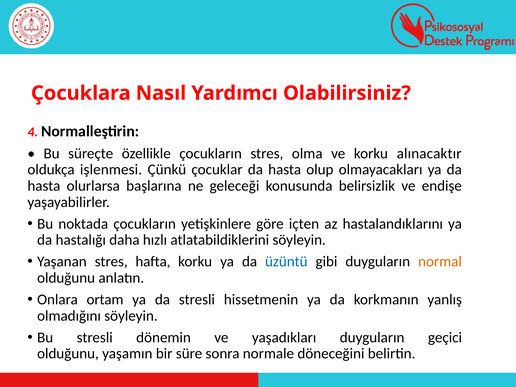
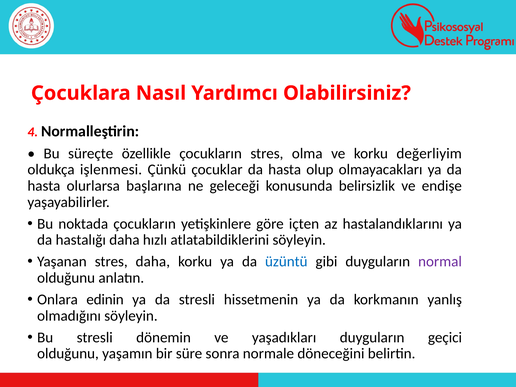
alınacaktır: alınacaktır -> değerliyim
stres hafta: hafta -> daha
normal colour: orange -> purple
ortam: ortam -> edinin
